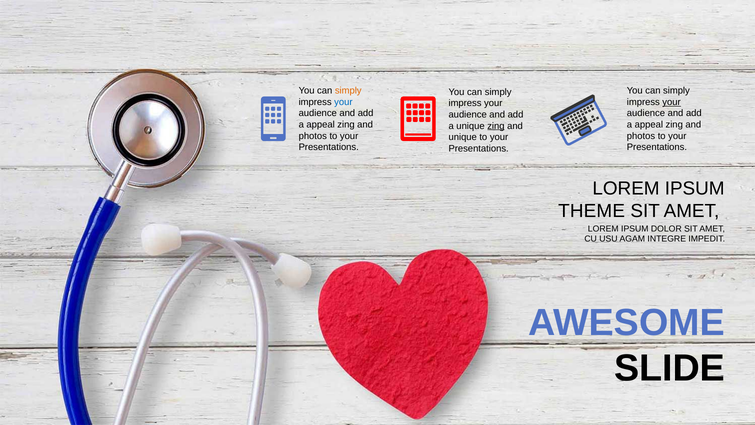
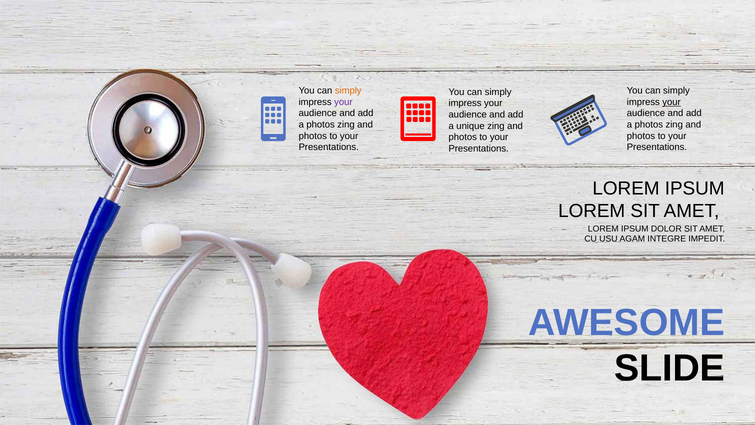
your at (343, 102) colour: blue -> purple
appeal at (321, 125): appeal -> photos
appeal at (649, 125): appeal -> photos
zing at (496, 126) underline: present -> none
unique at (463, 137): unique -> photos
THEME at (592, 211): THEME -> LOREM
